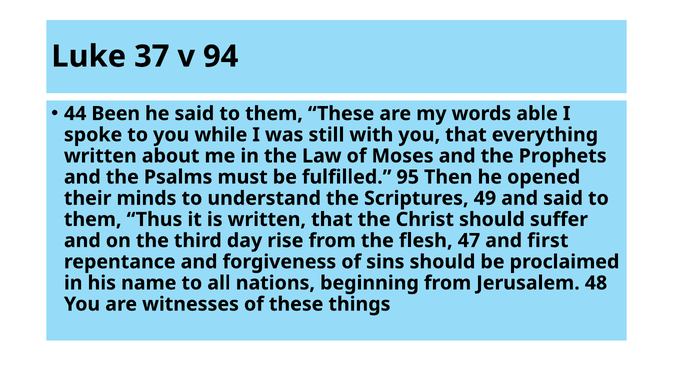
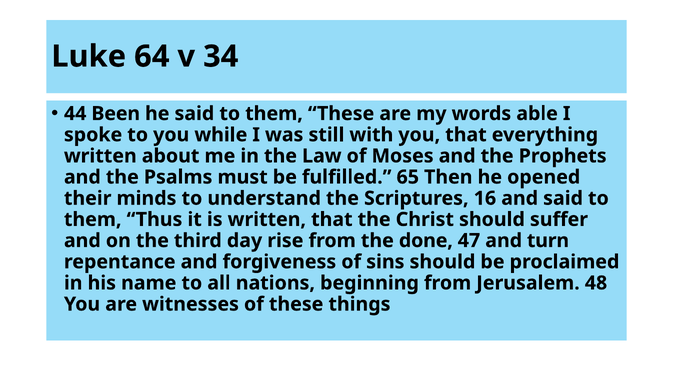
37: 37 -> 64
94: 94 -> 34
95: 95 -> 65
49: 49 -> 16
flesh: flesh -> done
first: first -> turn
